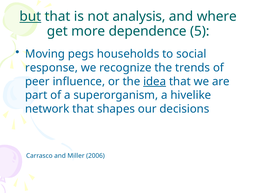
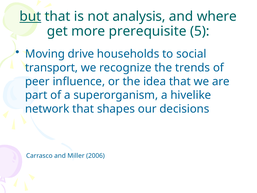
dependence: dependence -> prerequisite
pegs: pegs -> drive
response: response -> transport
idea underline: present -> none
